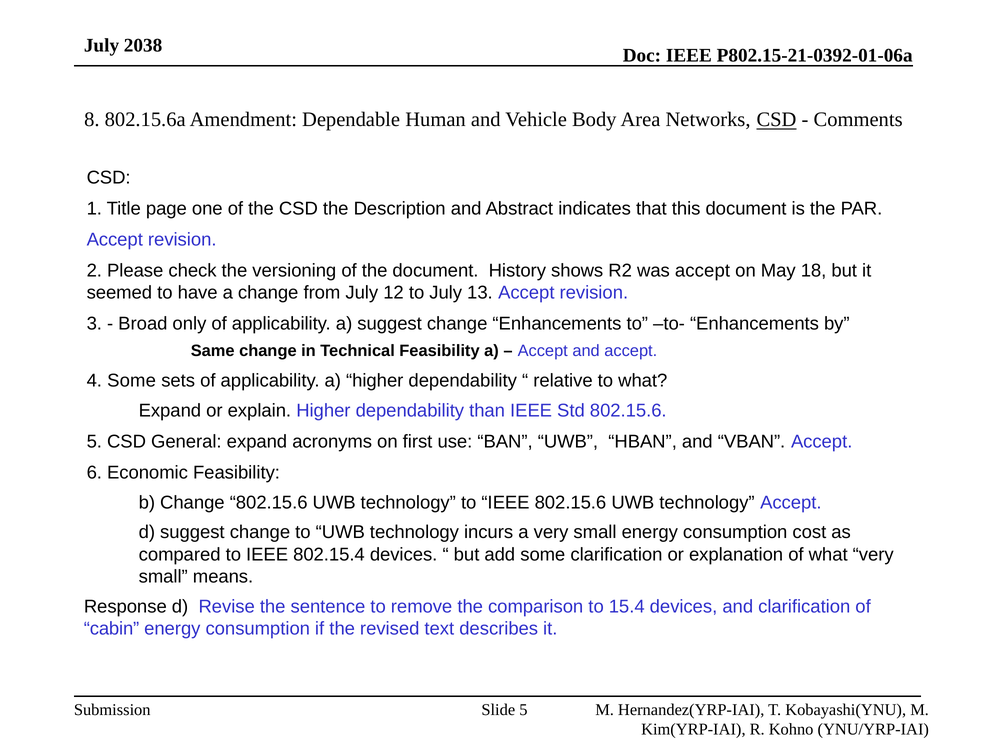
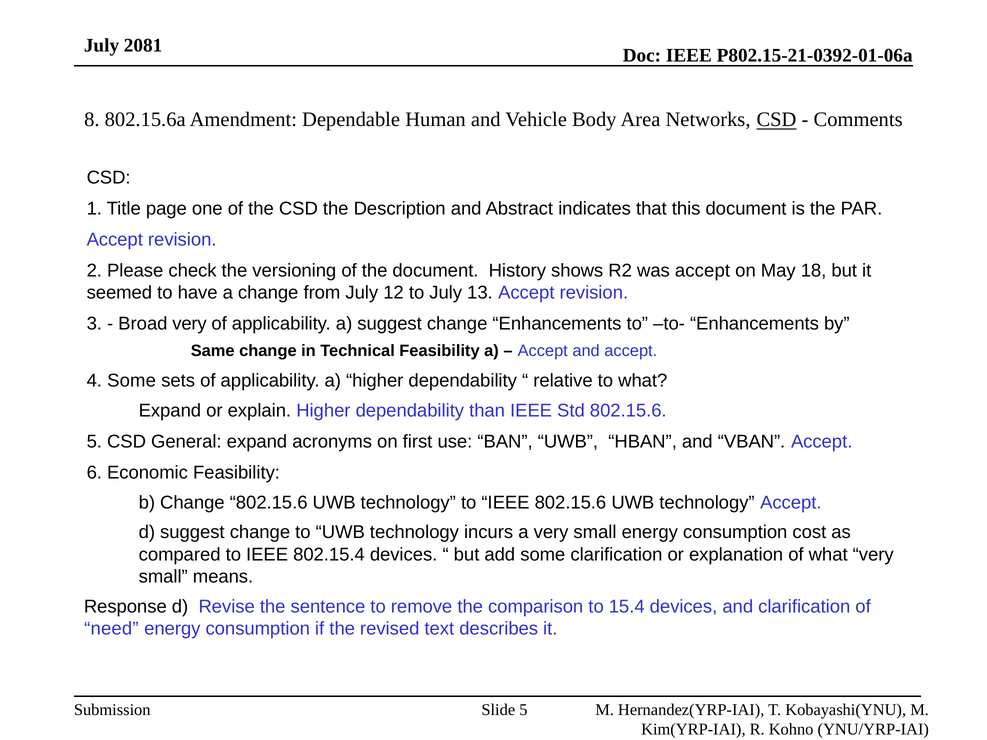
2038: 2038 -> 2081
Broad only: only -> very
cabin: cabin -> need
